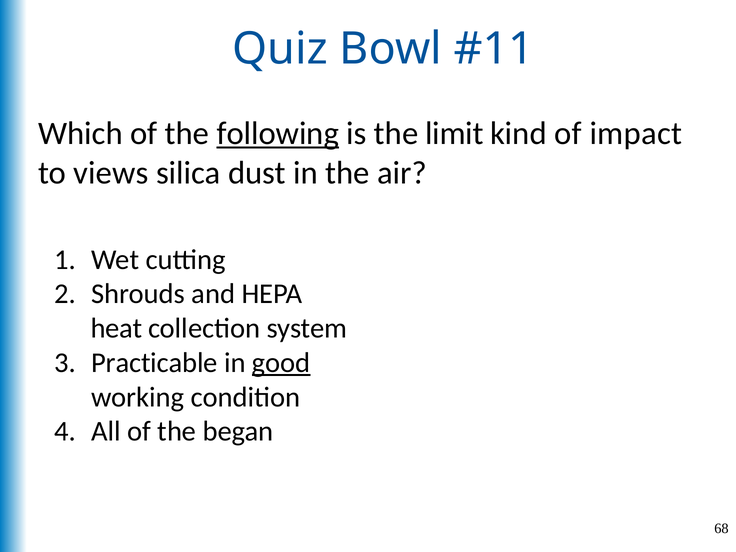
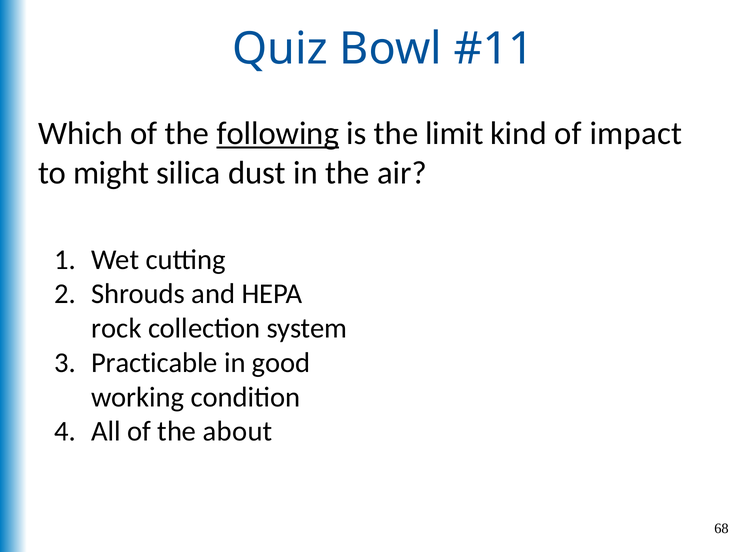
views: views -> might
heat: heat -> rock
good underline: present -> none
began: began -> about
